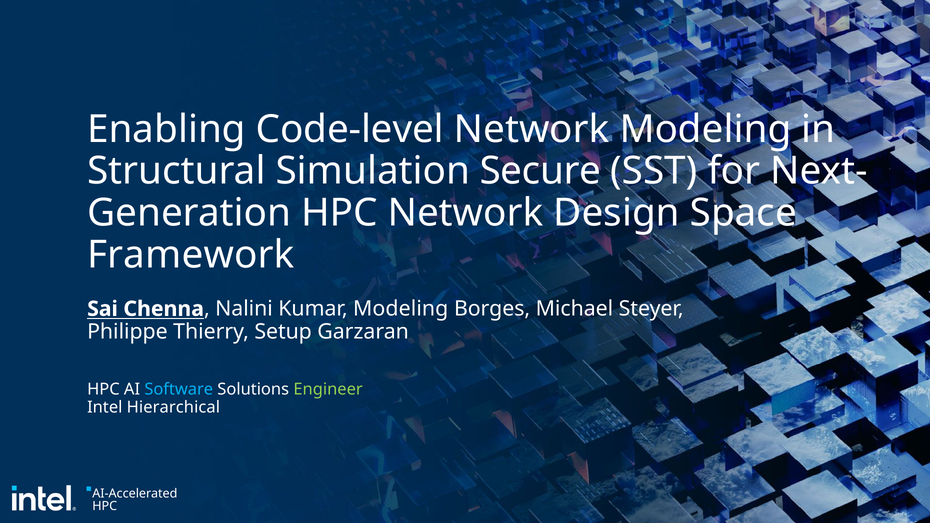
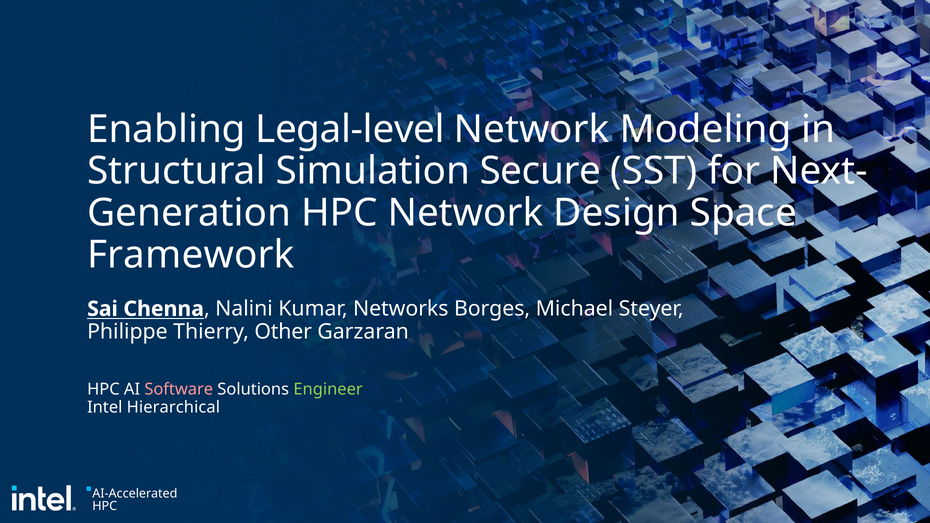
Code-level: Code-level -> Legal-level
Kumar Modeling: Modeling -> Networks
Setup: Setup -> Other
Software colour: light blue -> pink
